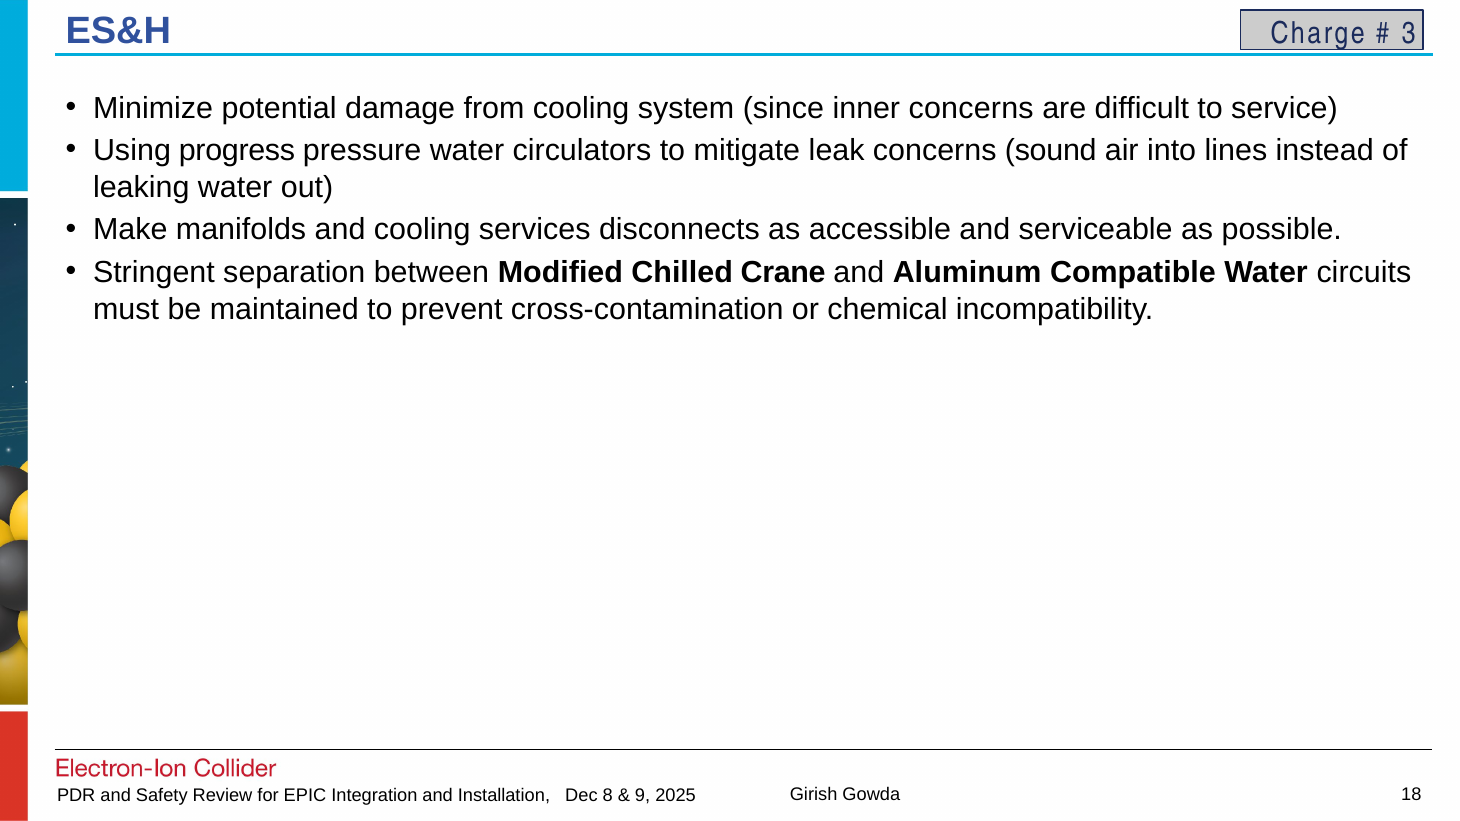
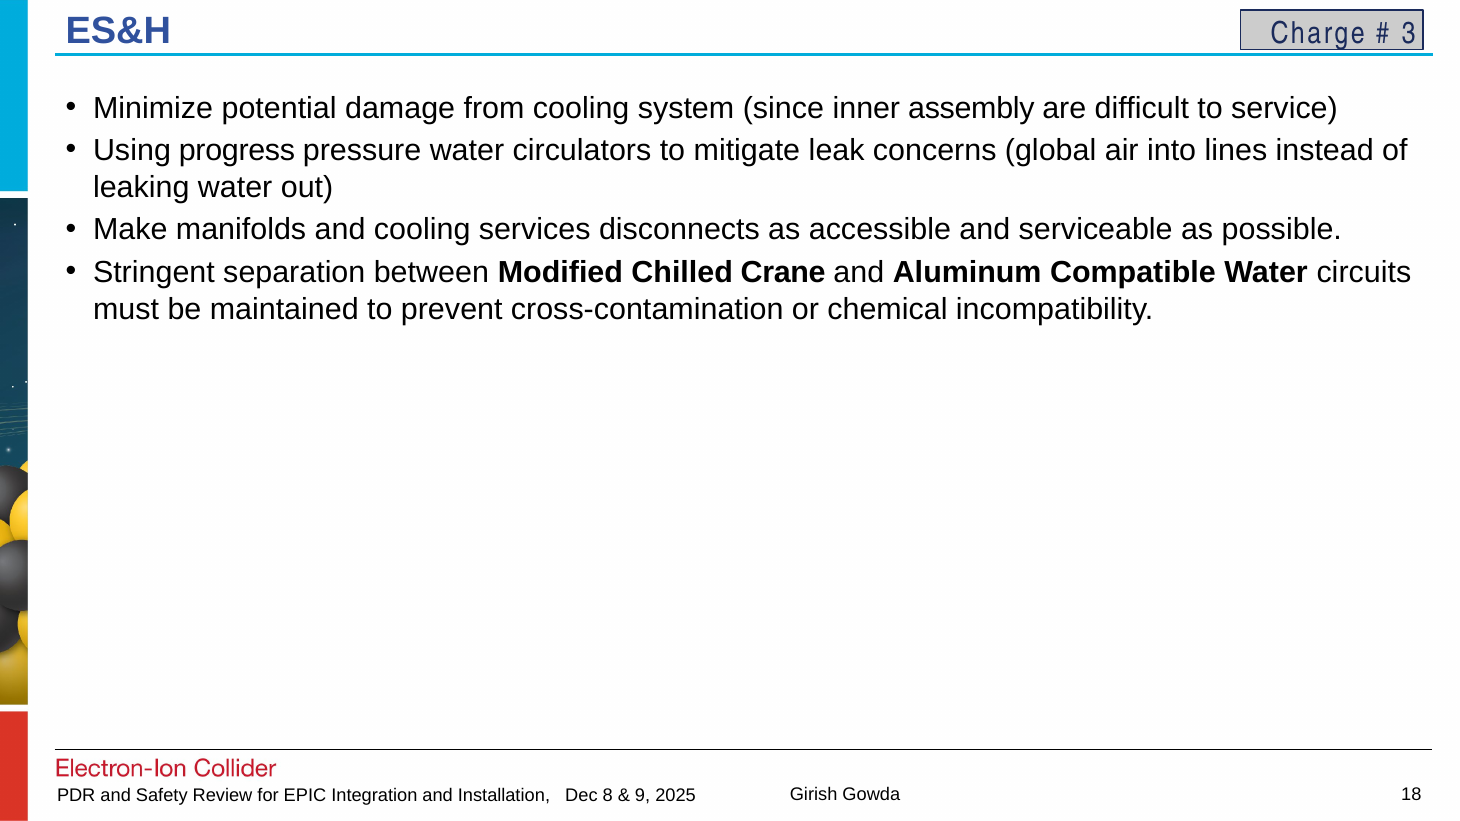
inner concerns: concerns -> assembly
sound: sound -> global
